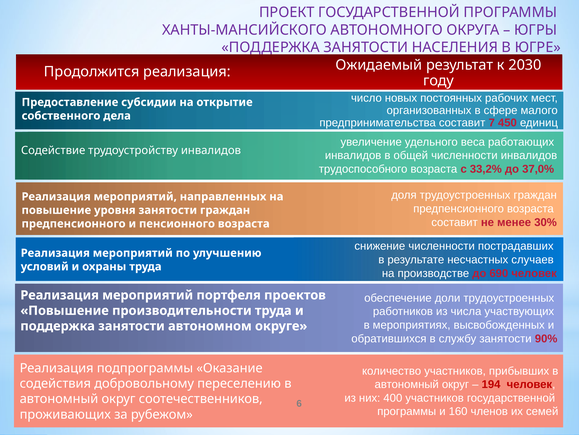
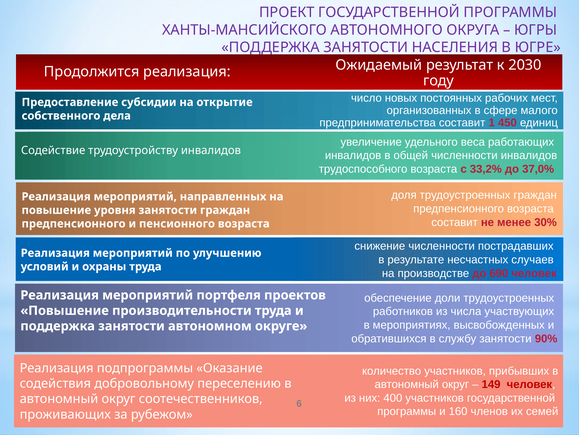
7: 7 -> 1
194: 194 -> 149
